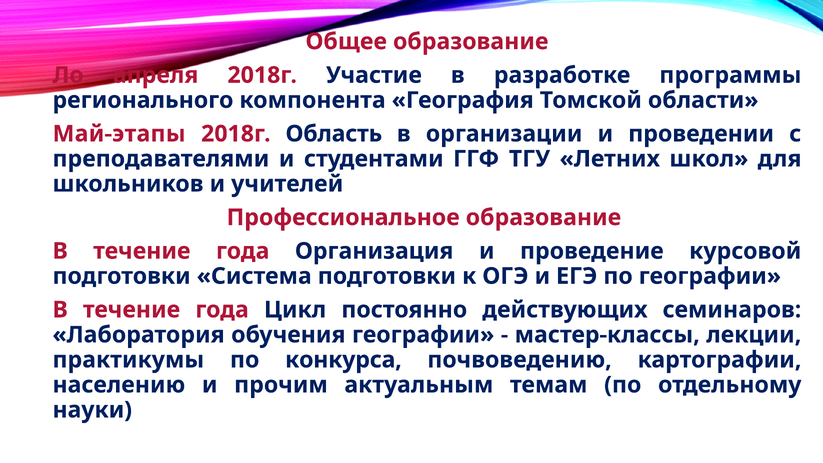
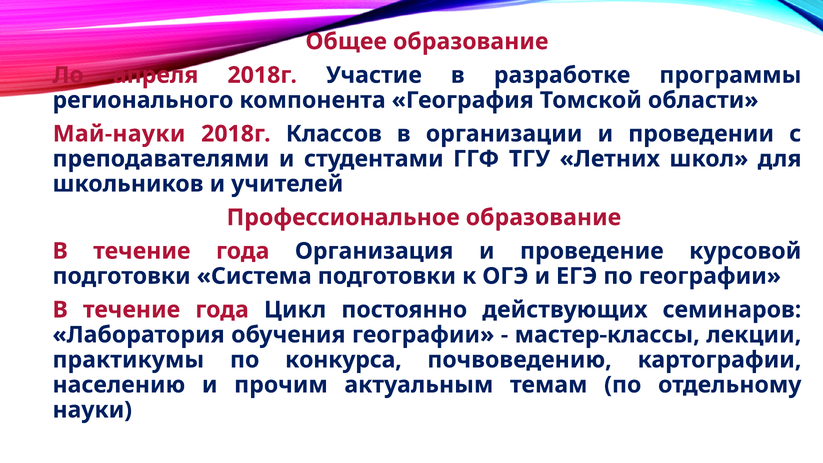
Май-этапы: Май-этапы -> Май-науки
Область: Область -> Классов
